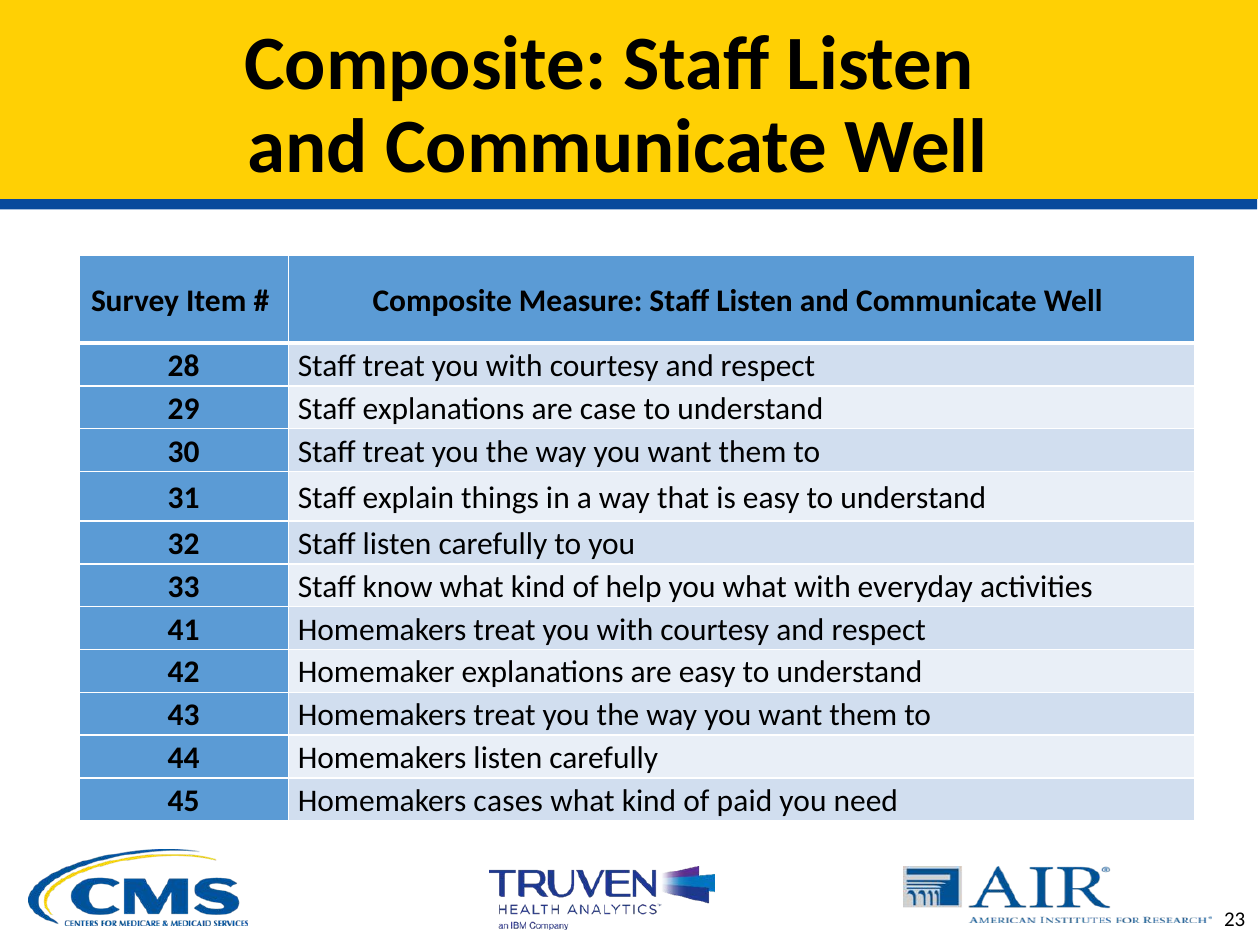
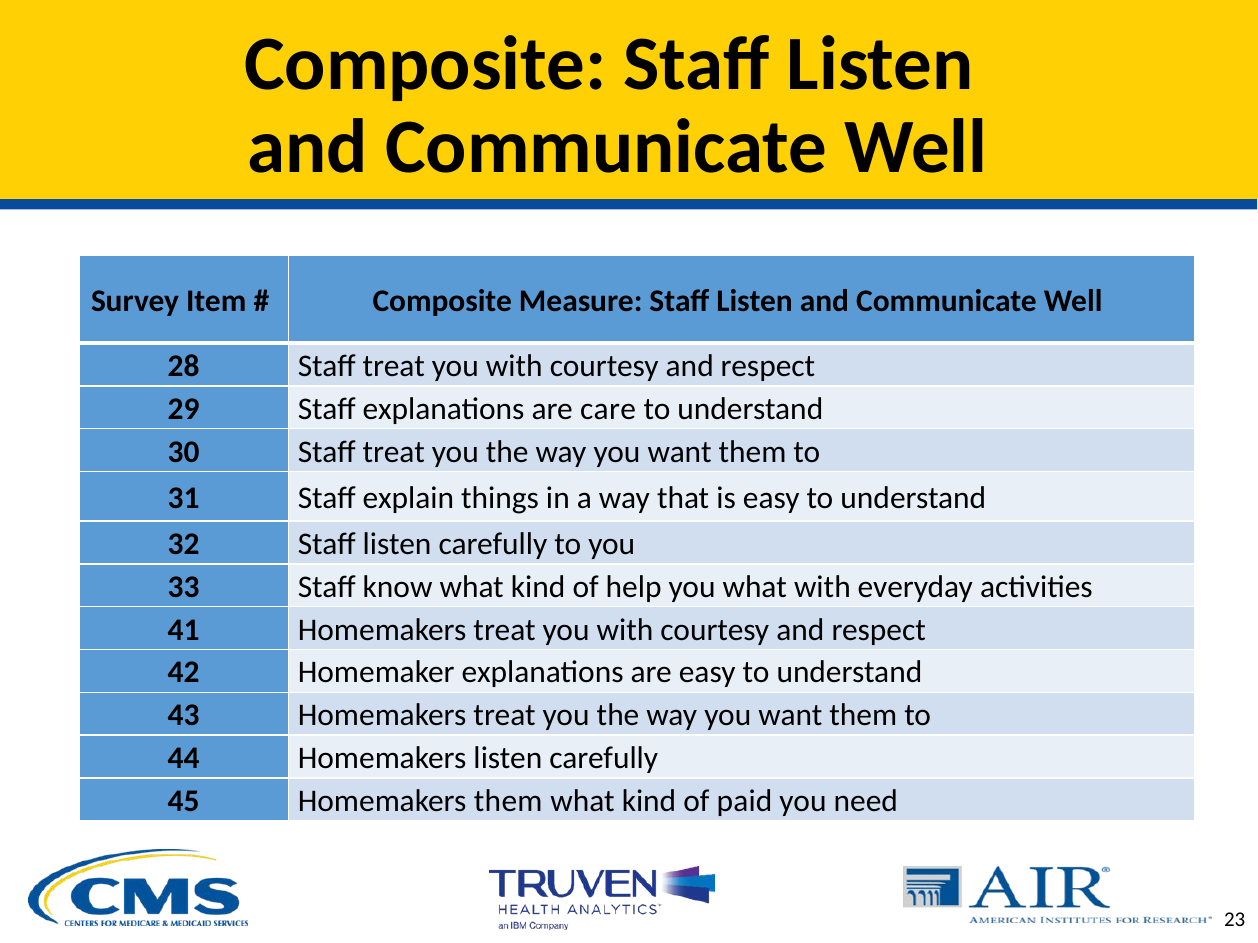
case: case -> care
Homemakers cases: cases -> them
